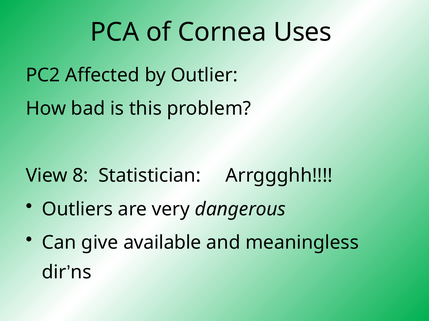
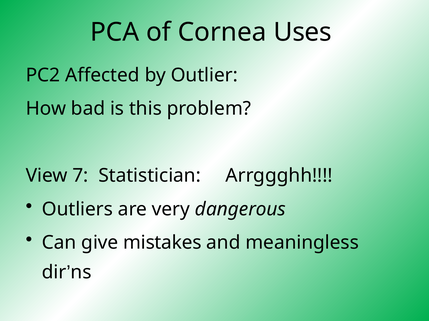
8: 8 -> 7
available: available -> mistakes
